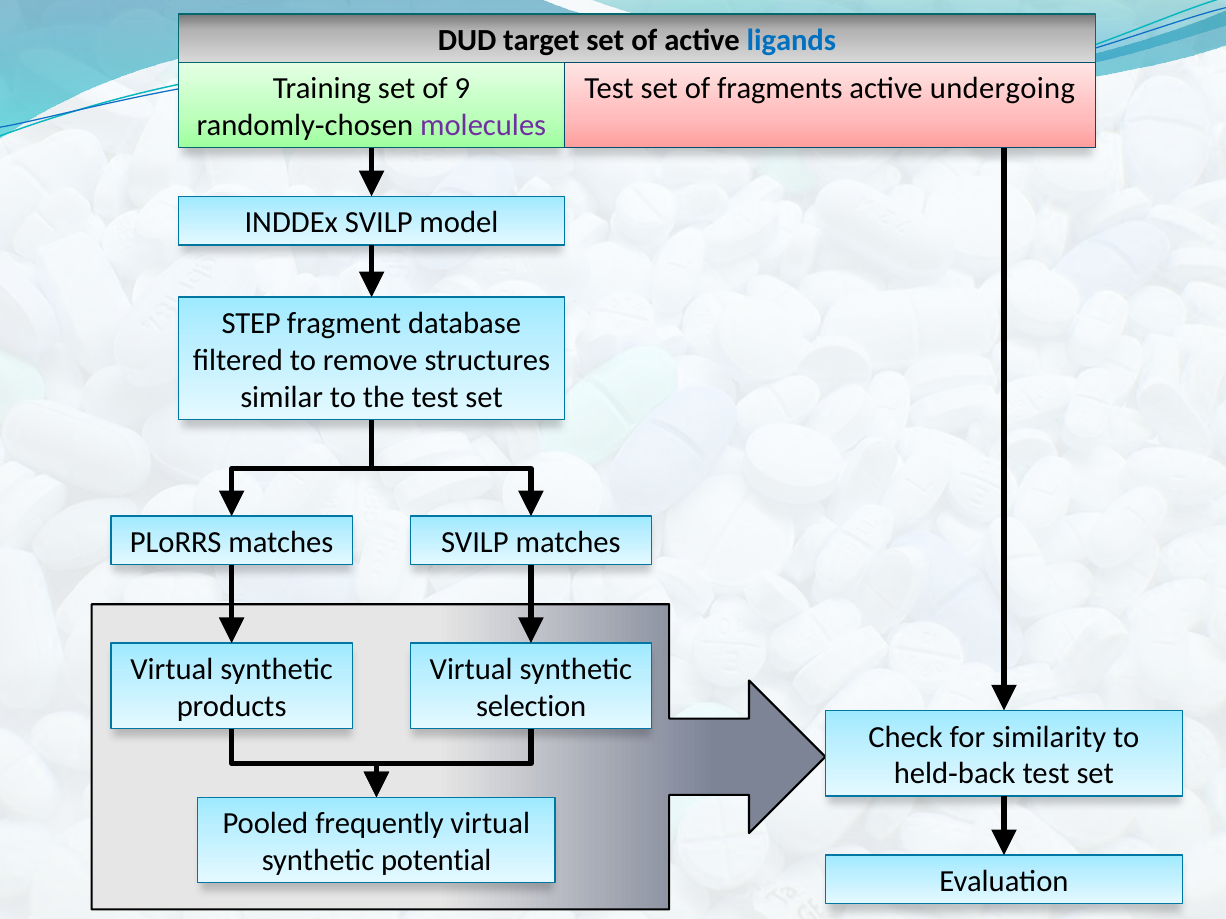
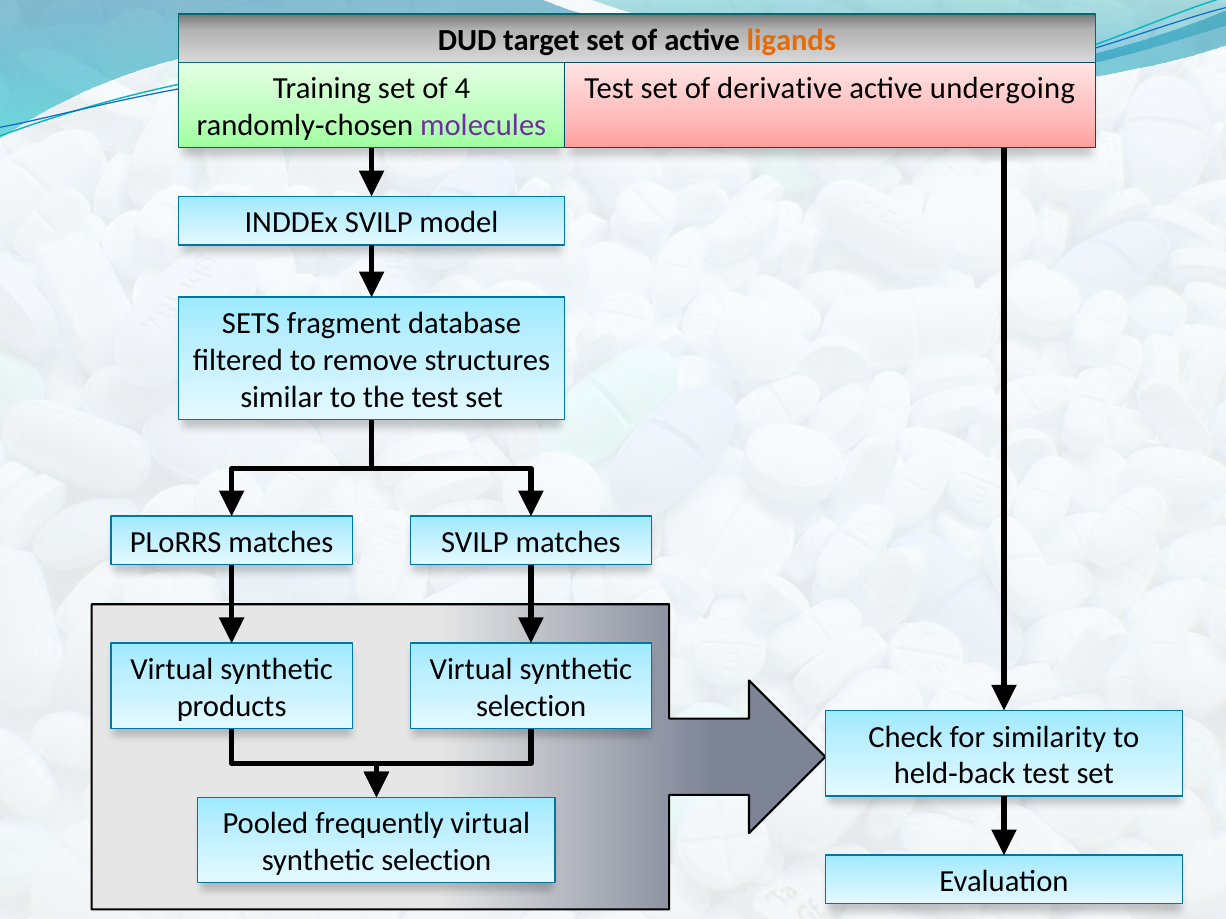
ligands colour: blue -> orange
9: 9 -> 4
fragments: fragments -> derivative
STEP: STEP -> SETS
potential at (436, 861): potential -> selection
